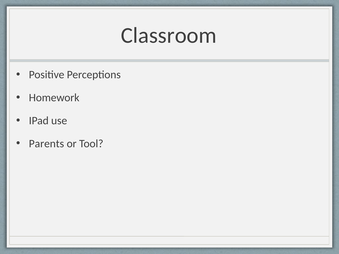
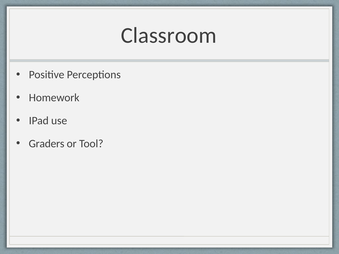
Parents: Parents -> Graders
